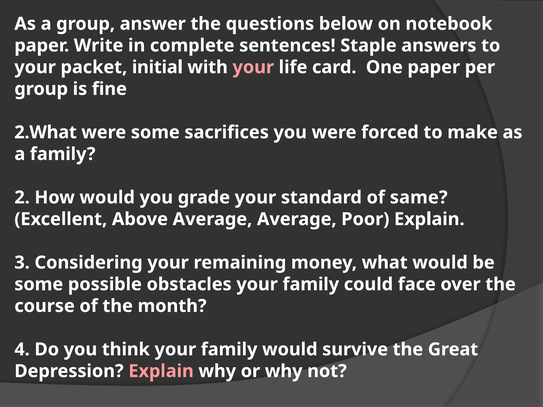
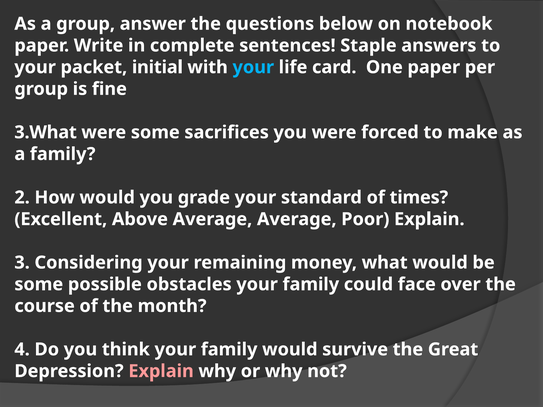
your at (253, 67) colour: pink -> light blue
2.What: 2.What -> 3.What
same: same -> times
